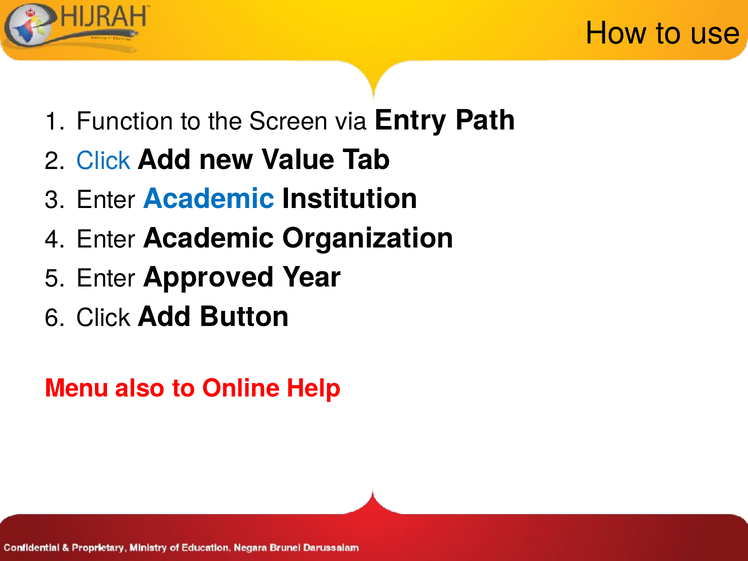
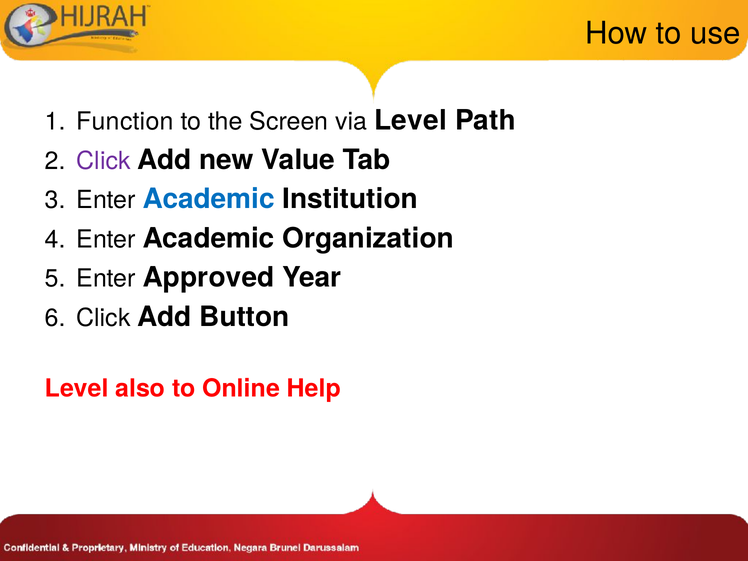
via Entry: Entry -> Level
Click at (103, 161) colour: blue -> purple
Menu at (77, 388): Menu -> Level
